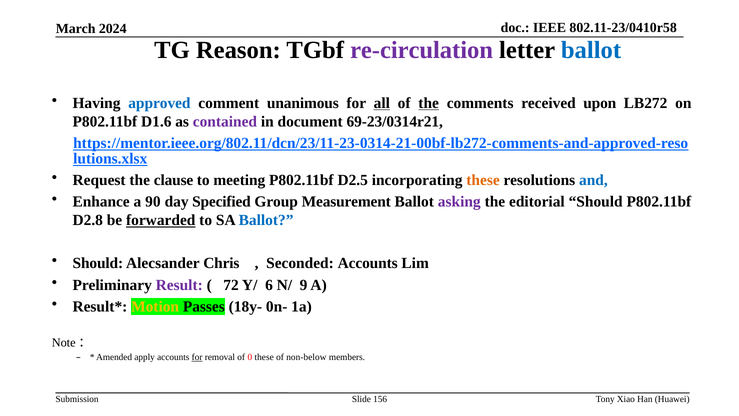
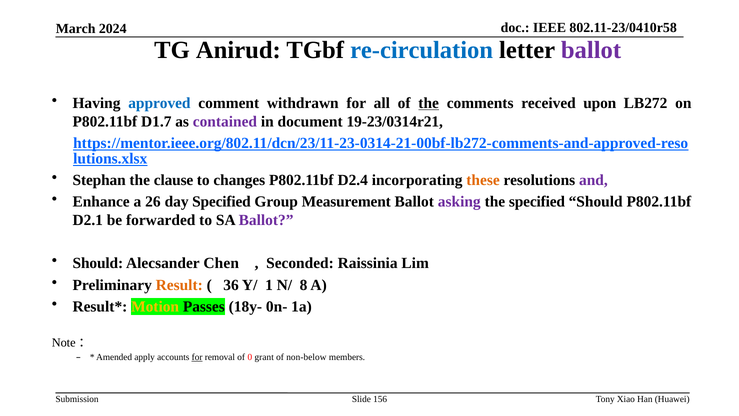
Reason: Reason -> Anirud
re-circulation colour: purple -> blue
ballot at (591, 50) colour: blue -> purple
unanimous: unanimous -> withdrawn
all underline: present -> none
D1.6: D1.6 -> D1.7
69-23/0314r21: 69-23/0314r21 -> 19-23/0314r21
Request: Request -> Stephan
meeting: meeting -> changes
D2.5: D2.5 -> D2.4
and colour: blue -> purple
90: 90 -> 26
the editorial: editorial -> specified
D2.8: D2.8 -> D2.1
forwarded underline: present -> none
Ballot at (266, 220) colour: blue -> purple
Chris: Chris -> Chen
Seconded Accounts: Accounts -> Raissinia
Result colour: purple -> orange
72: 72 -> 36
6: 6 -> 1
9: 9 -> 8
0 these: these -> grant
